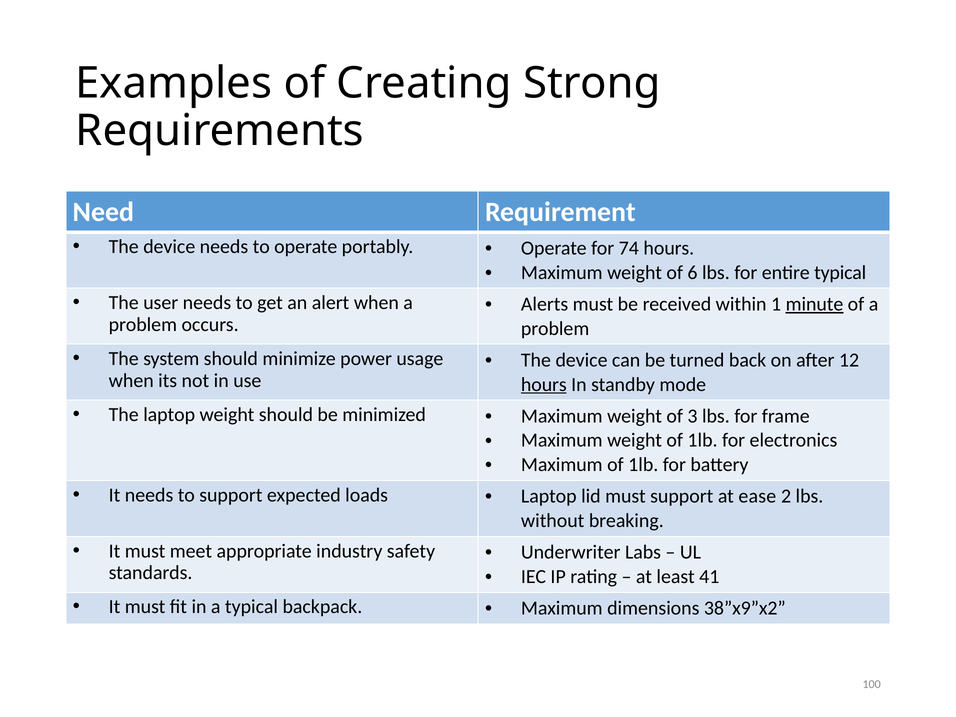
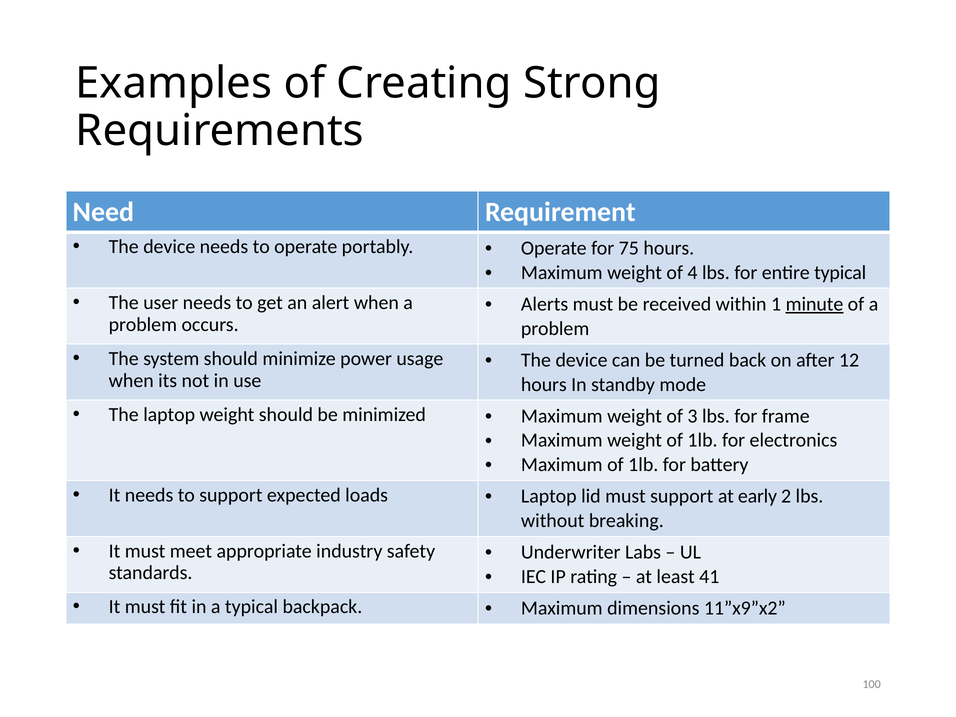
74: 74 -> 75
6: 6 -> 4
hours at (544, 384) underline: present -> none
ease: ease -> early
38”x9”x2: 38”x9”x2 -> 11”x9”x2
